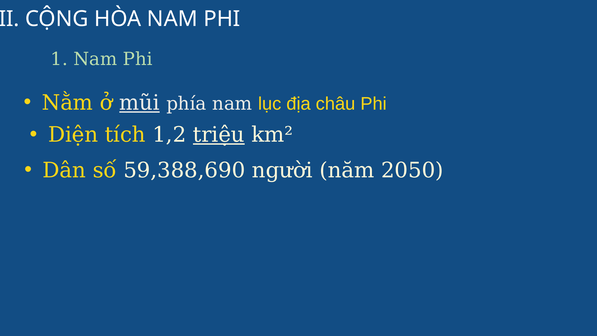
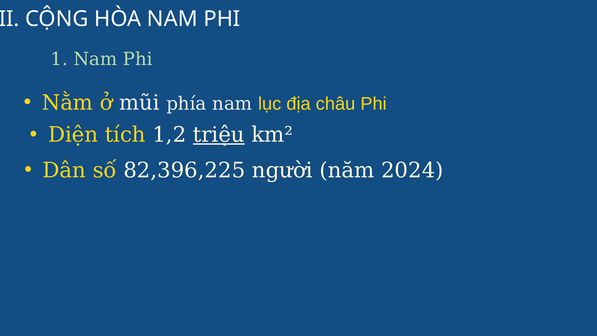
mũi underline: present -> none
59,388,690: 59,388,690 -> 82,396,225
2050: 2050 -> 2024
